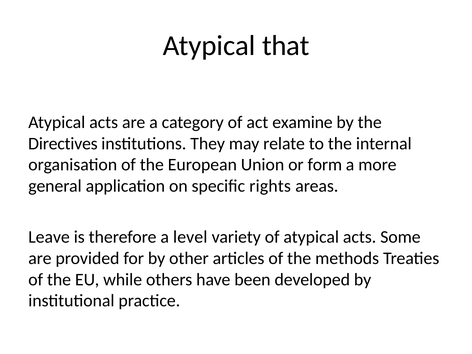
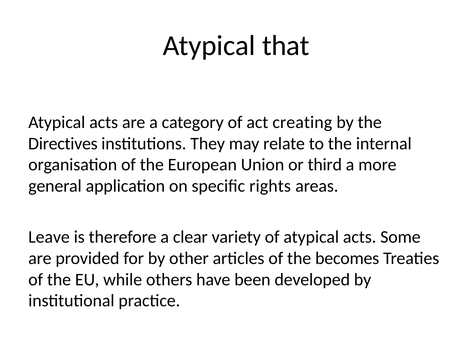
examine: examine -> creating
form: form -> third
level: level -> clear
methods: methods -> becomes
